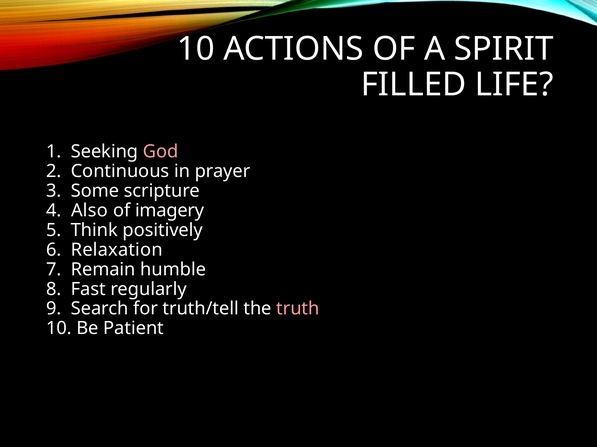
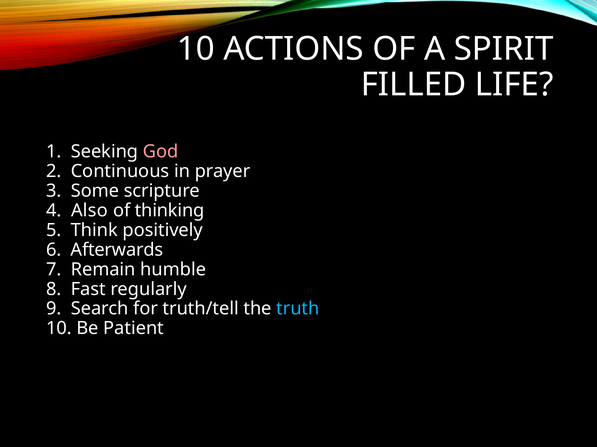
imagery: imagery -> thinking
Relaxation: Relaxation -> Afterwards
truth colour: pink -> light blue
